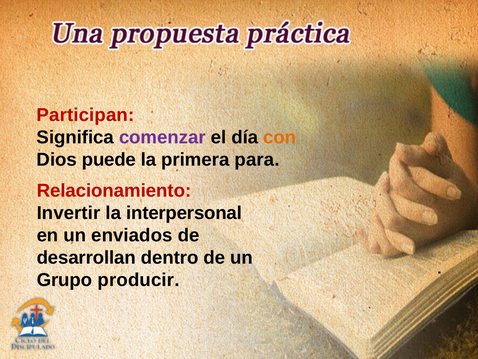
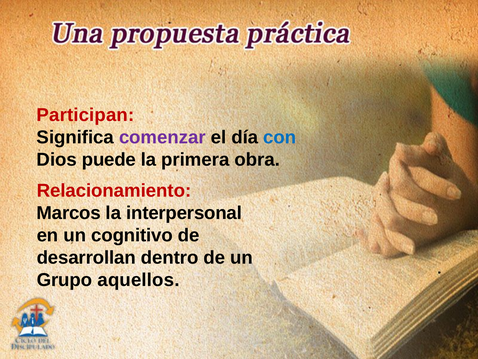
con colour: orange -> blue
para: para -> obra
Invertir: Invertir -> Marcos
enviados: enviados -> cognitivo
producir: producir -> aquellos
